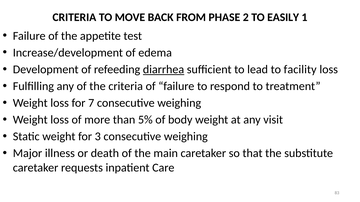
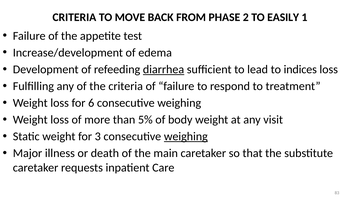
facility: facility -> indices
7: 7 -> 6
weighing at (186, 137) underline: none -> present
